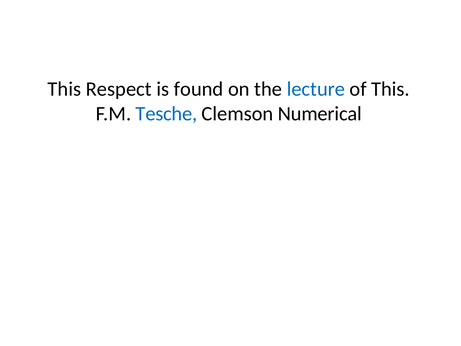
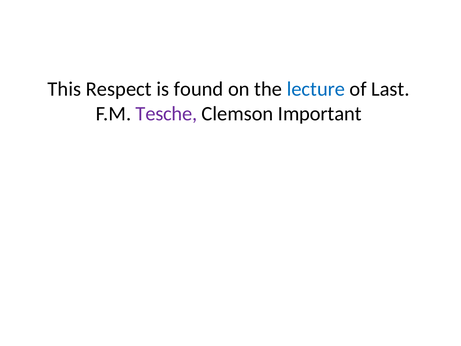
of This: This -> Last
Tesche colour: blue -> purple
Numerical: Numerical -> Important
